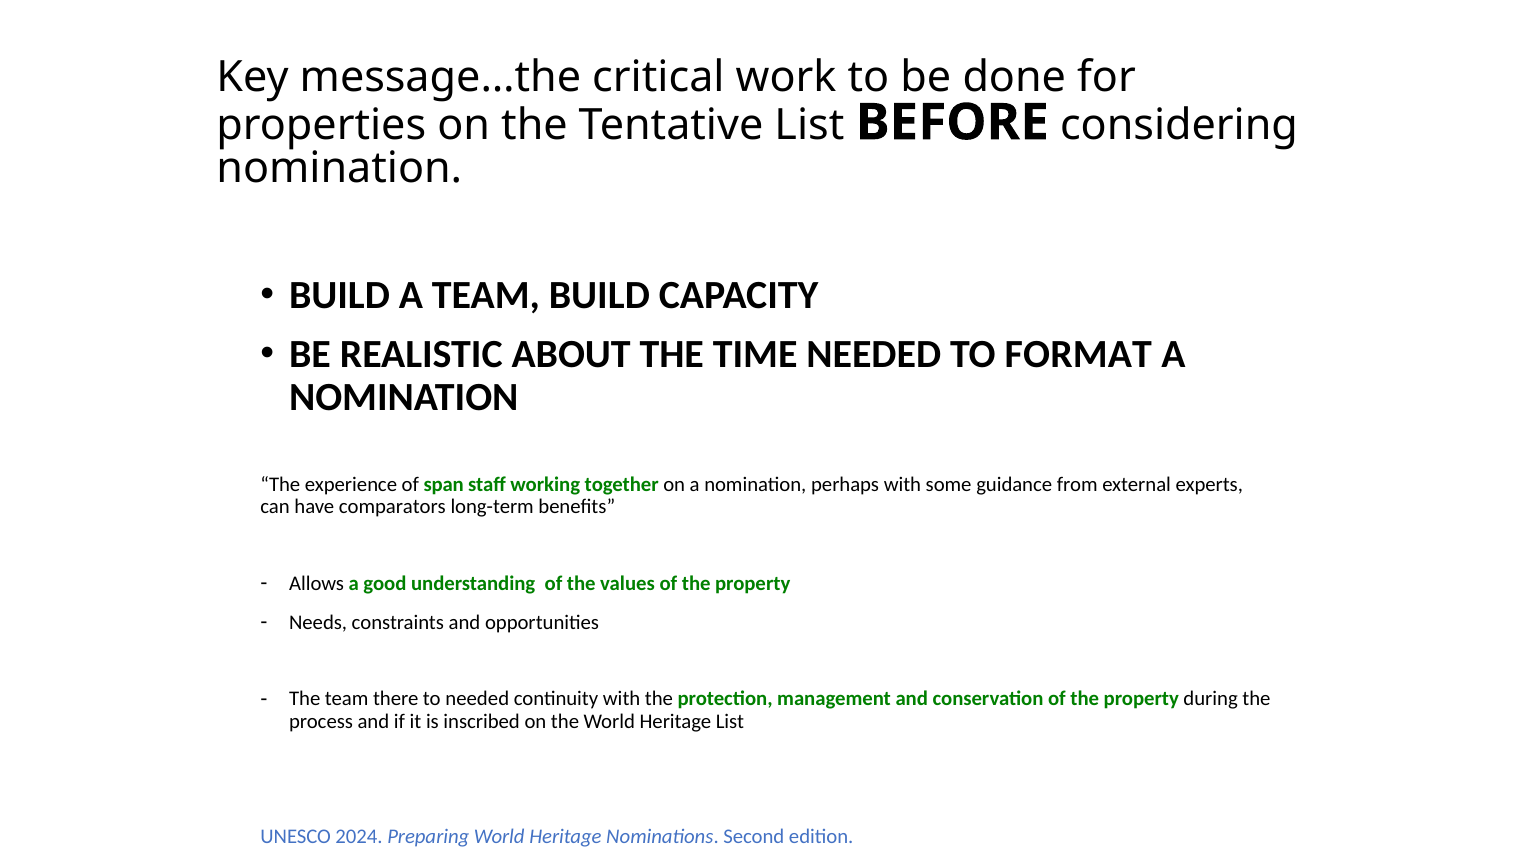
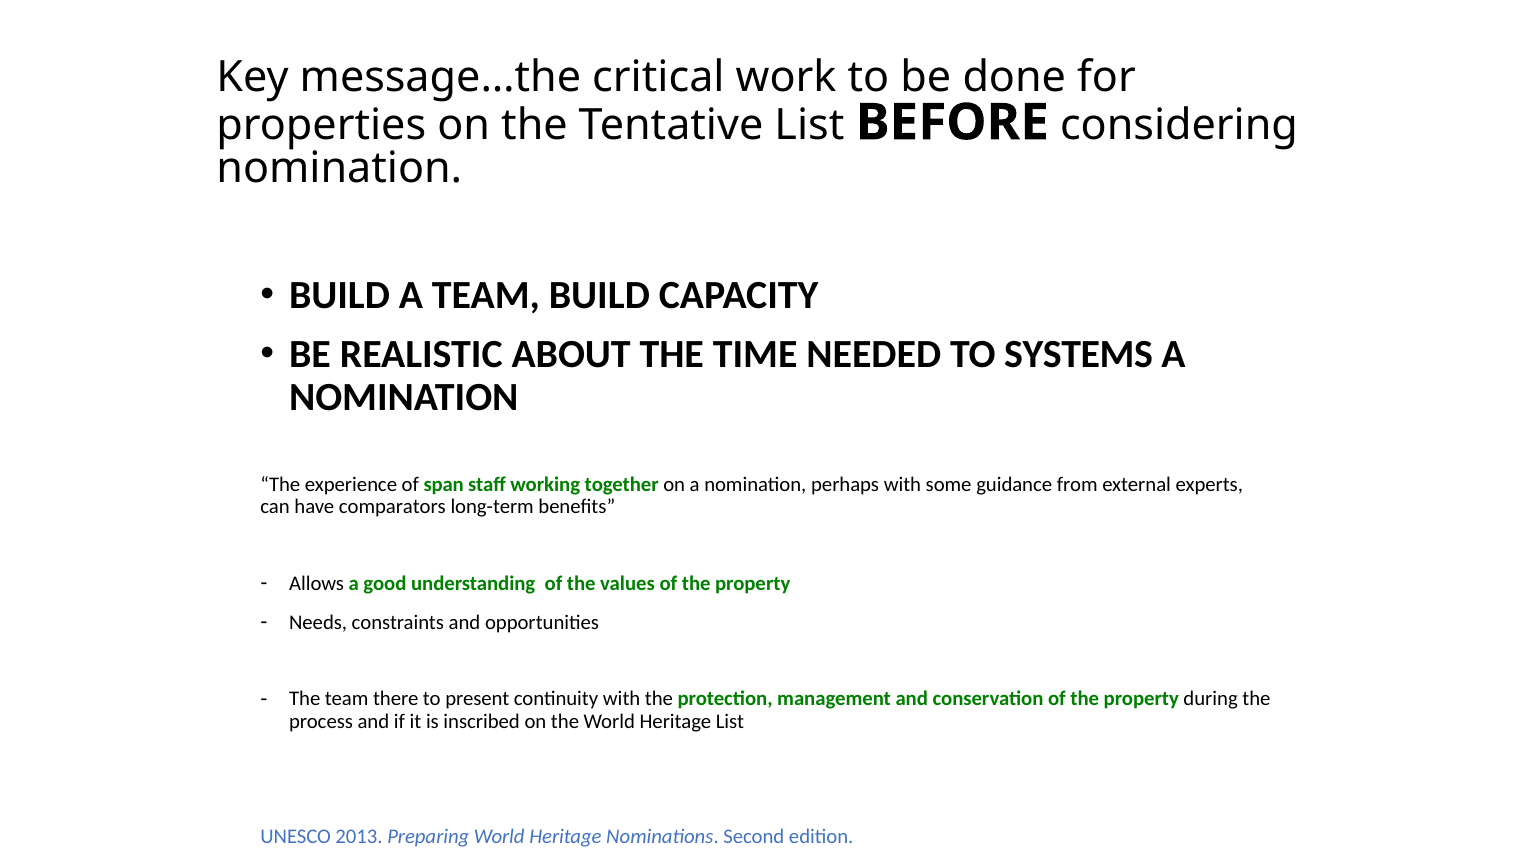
FORMAT: FORMAT -> SYSTEMS
to needed: needed -> present
2024: 2024 -> 2013
